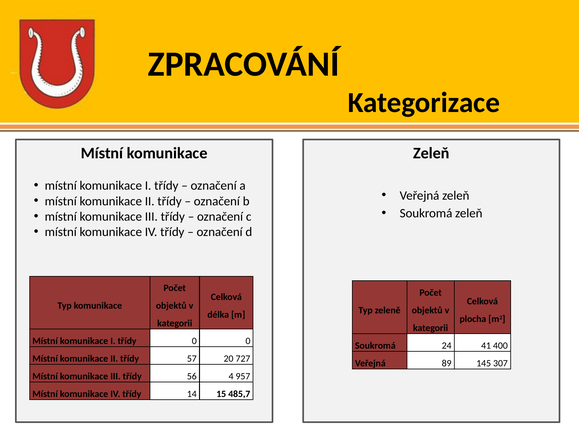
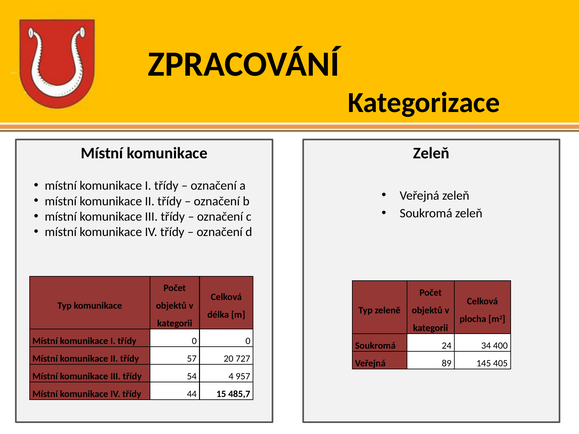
41: 41 -> 34
307: 307 -> 405
56: 56 -> 54
14: 14 -> 44
